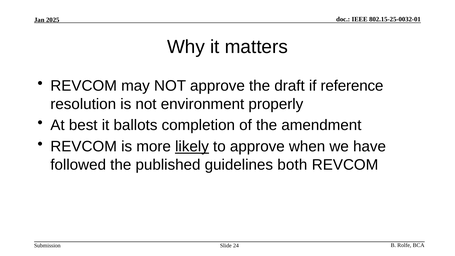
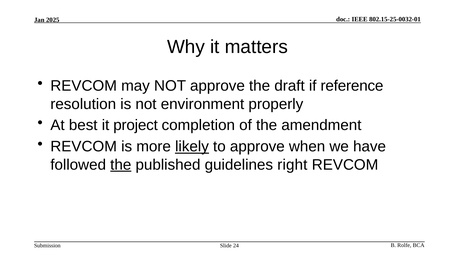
ballots: ballots -> project
the at (121, 165) underline: none -> present
both: both -> right
